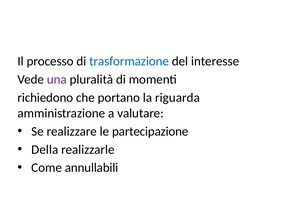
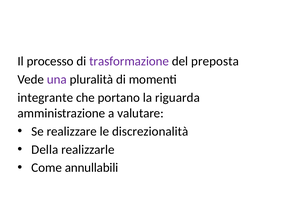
trasformazione colour: blue -> purple
interesse: interesse -> preposta
richiedono: richiedono -> integrante
partecipazione: partecipazione -> discrezionalità
